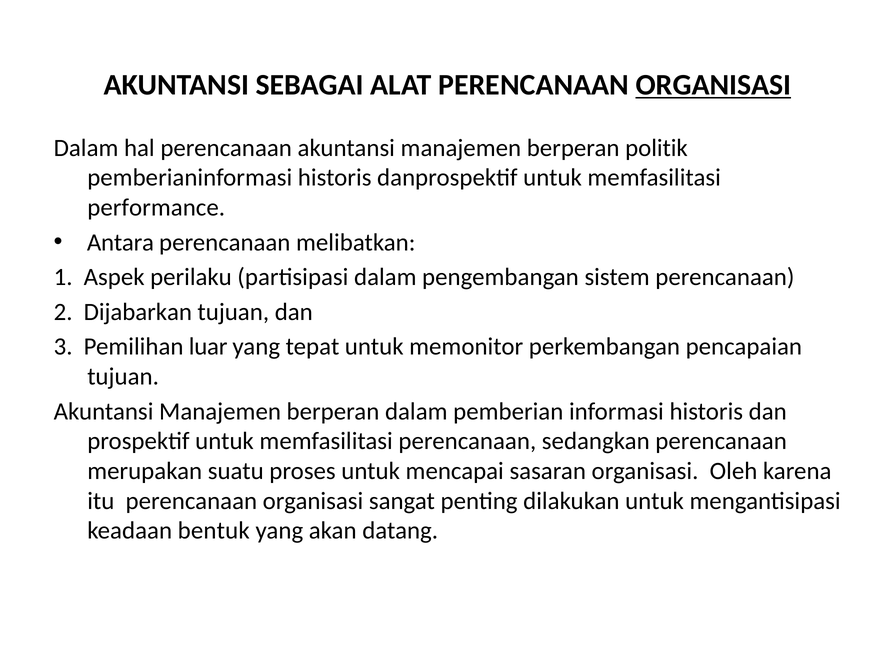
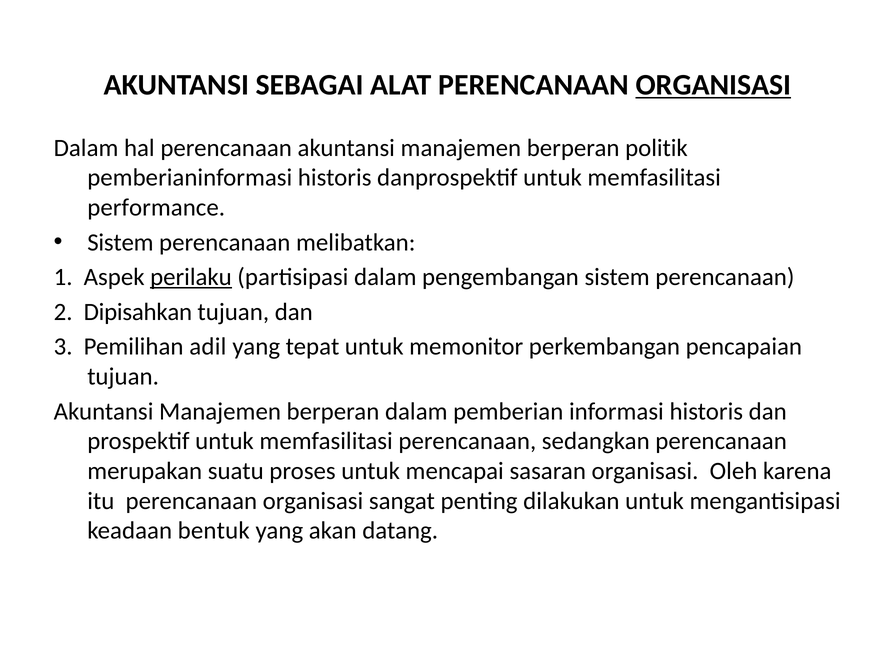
Antara at (120, 242): Antara -> Sistem
perilaku underline: none -> present
Dijabarkan: Dijabarkan -> Dipisahkan
luar: luar -> adil
